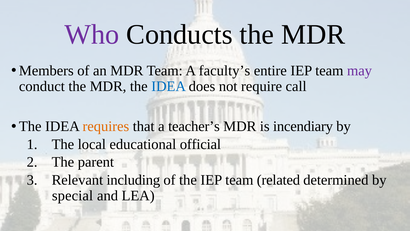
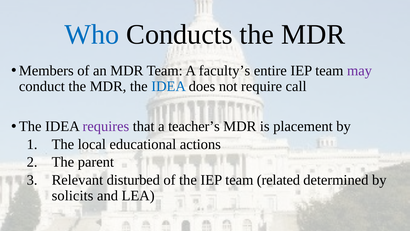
Who colour: purple -> blue
requires colour: orange -> purple
incendiary: incendiary -> placement
official: official -> actions
including: including -> disturbed
special: special -> solicits
